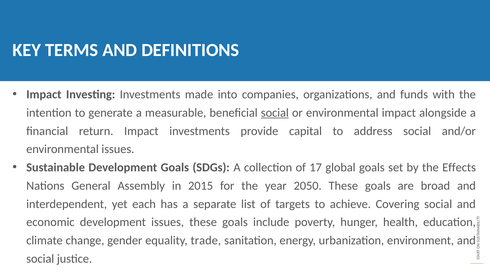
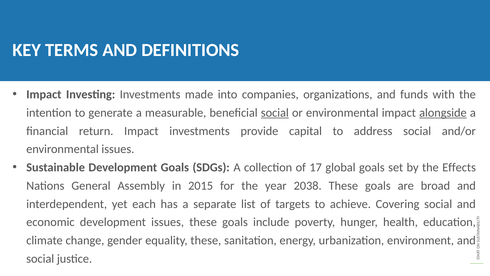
alongside underline: none -> present
2050: 2050 -> 2038
equality trade: trade -> these
